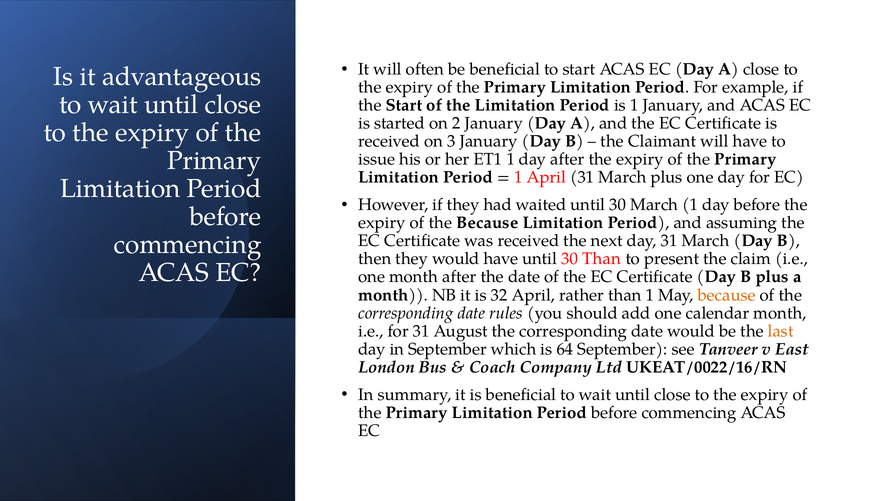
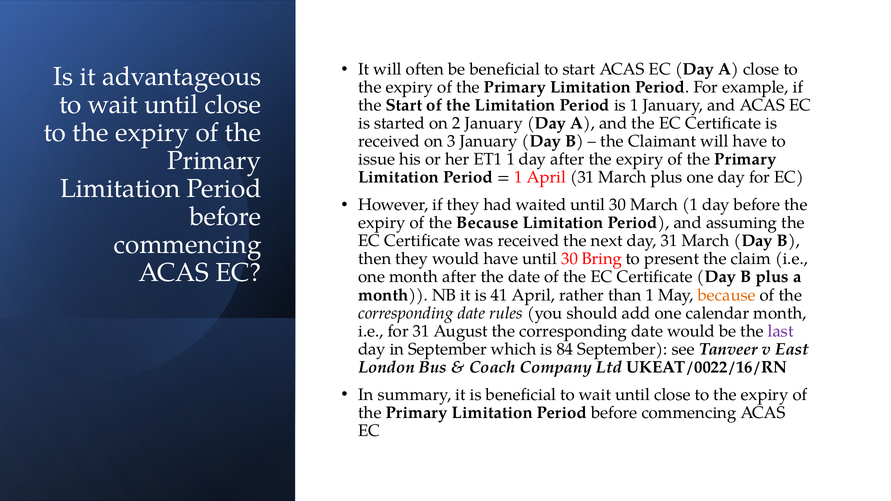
30 Than: Than -> Bring
32: 32 -> 41
last colour: orange -> purple
64: 64 -> 84
